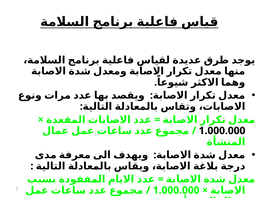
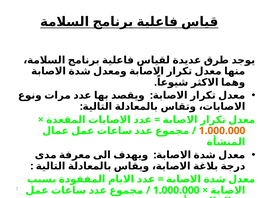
1.000.000 at (222, 130) colour: black -> orange
